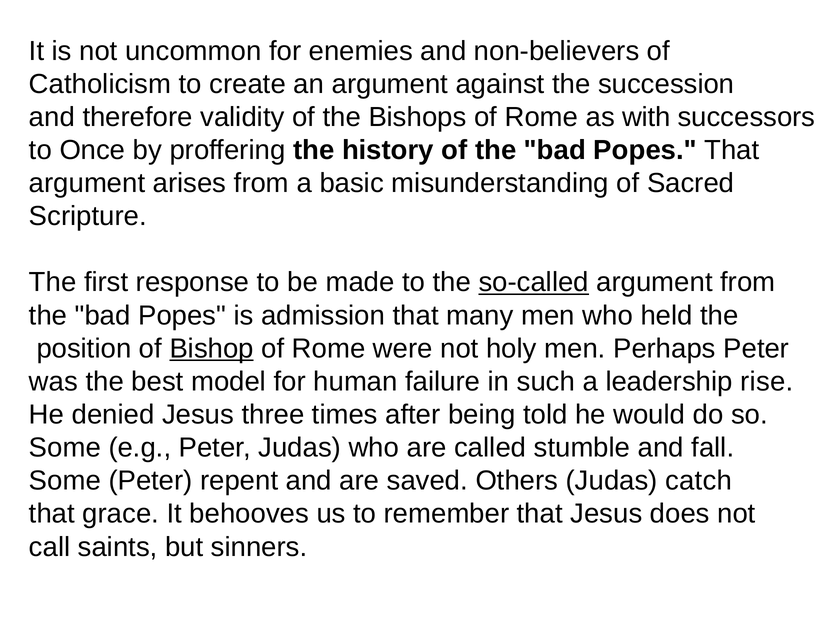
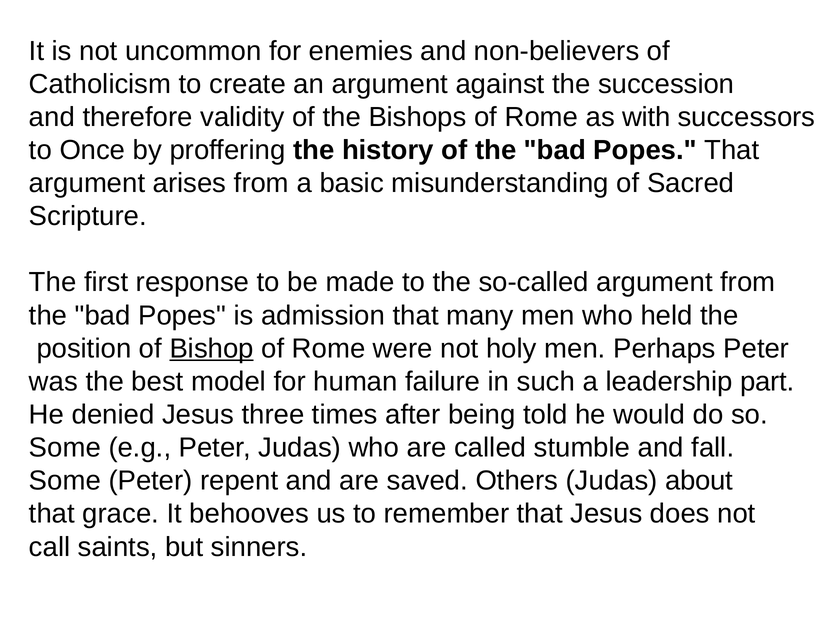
so-called underline: present -> none
rise: rise -> part
catch: catch -> about
